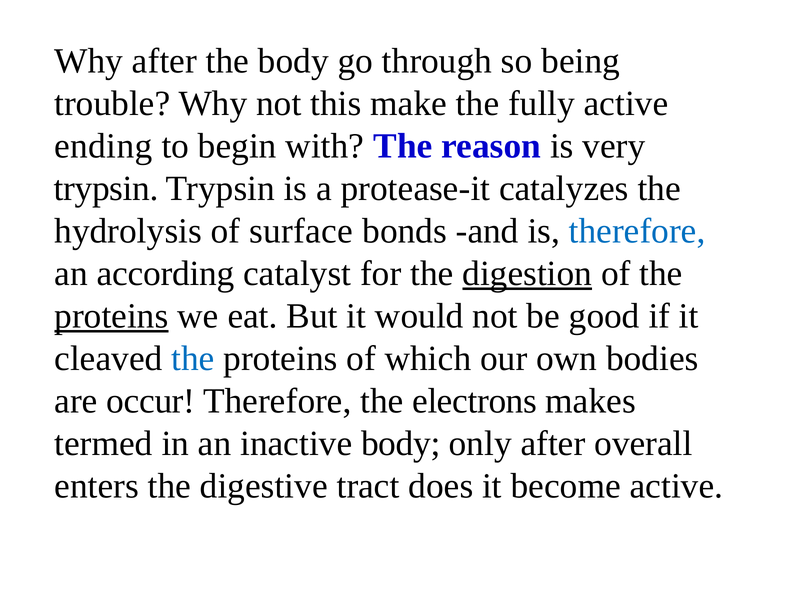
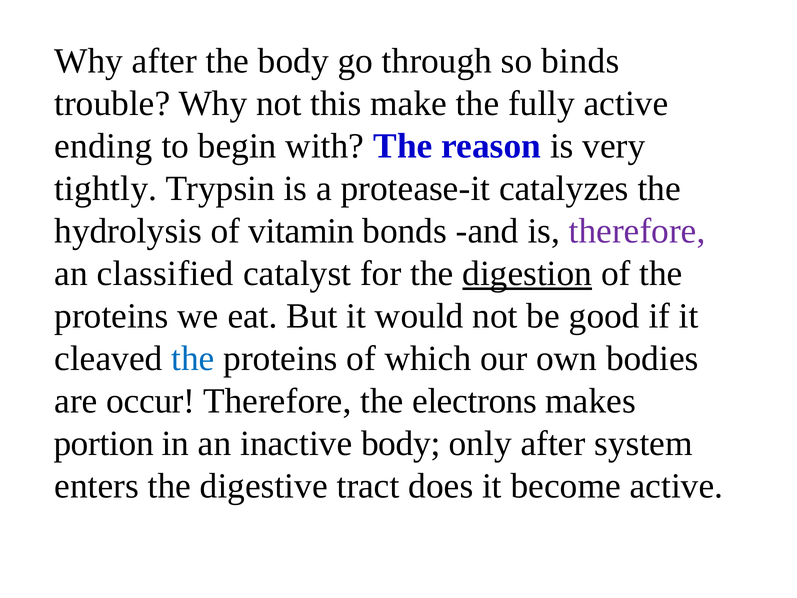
being: being -> binds
trypsin at (106, 188): trypsin -> tightly
surface: surface -> vitamin
therefore at (637, 231) colour: blue -> purple
according: according -> classified
proteins at (111, 316) underline: present -> none
termed: termed -> portion
overall: overall -> system
